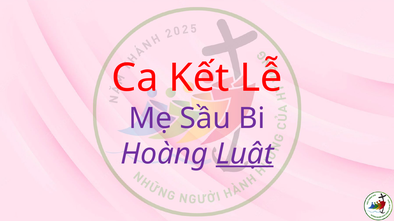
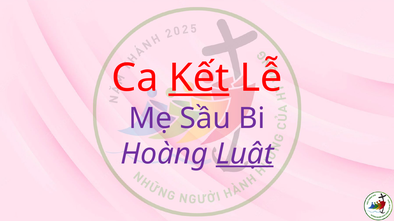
Kết underline: none -> present
